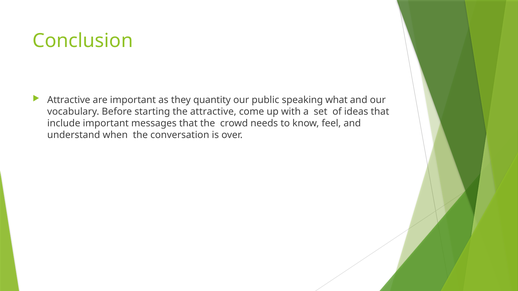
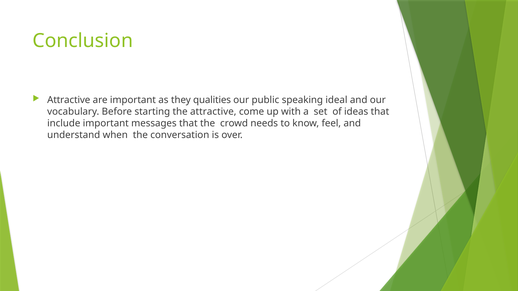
quantity: quantity -> qualities
what: what -> ideal
